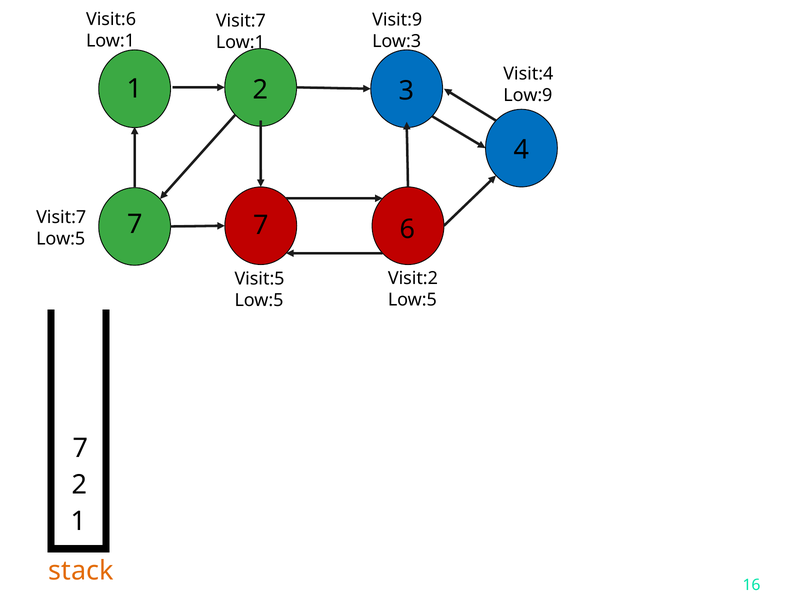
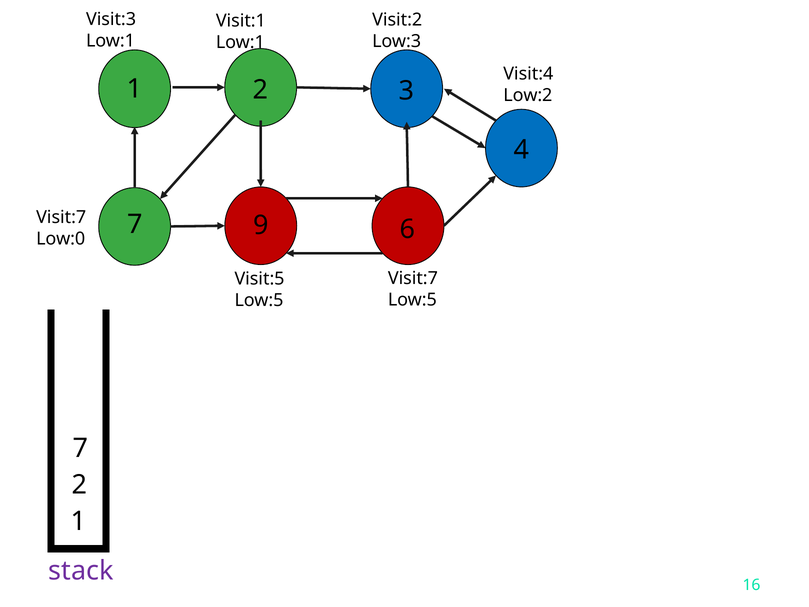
Visit:6: Visit:6 -> Visit:3
Visit:9: Visit:9 -> Visit:2
Visit:7 at (241, 21): Visit:7 -> Visit:1
Low:9: Low:9 -> Low:2
7 7: 7 -> 9
Low:5 at (61, 239): Low:5 -> Low:0
Visit:2 at (413, 278): Visit:2 -> Visit:7
stack colour: orange -> purple
